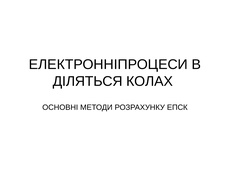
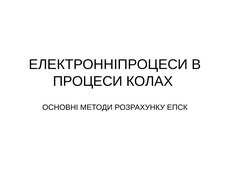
ДІЛЯТЬСЯ: ДІЛЯТЬСЯ -> ПРОЦЕСИ
